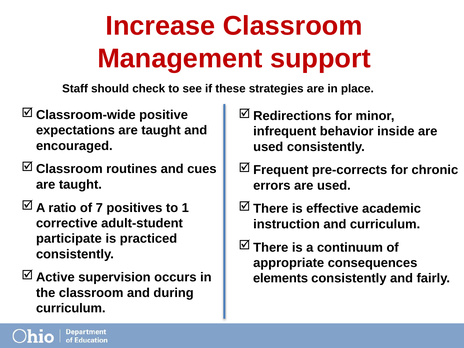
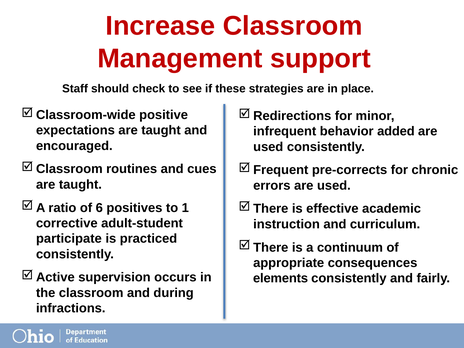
inside: inside -> added
7: 7 -> 6
curriculum at (71, 308): curriculum -> infractions
